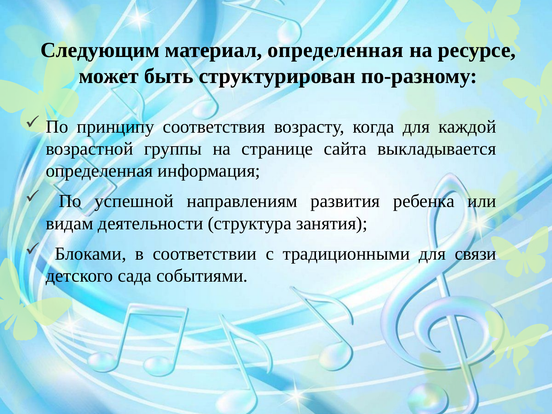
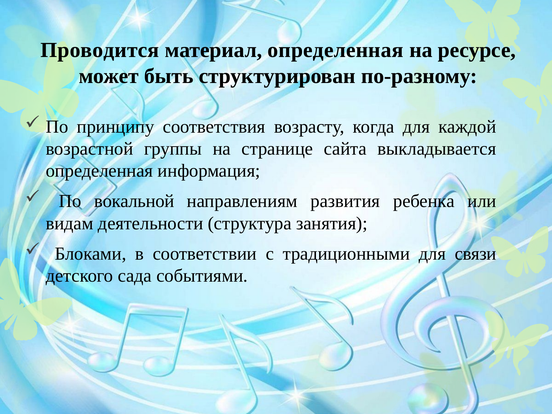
Следующим: Следующим -> Проводится
успешной: успешной -> вокальной
